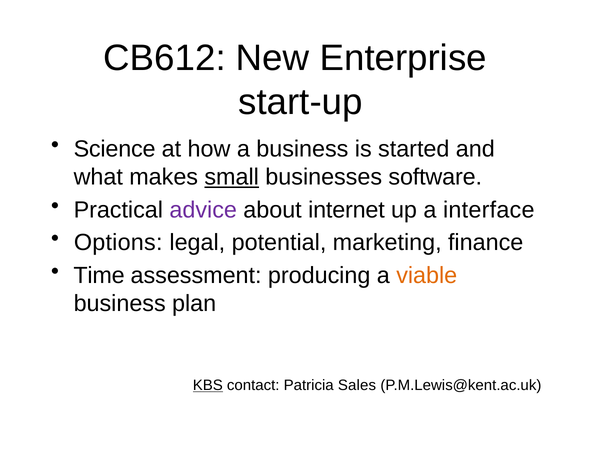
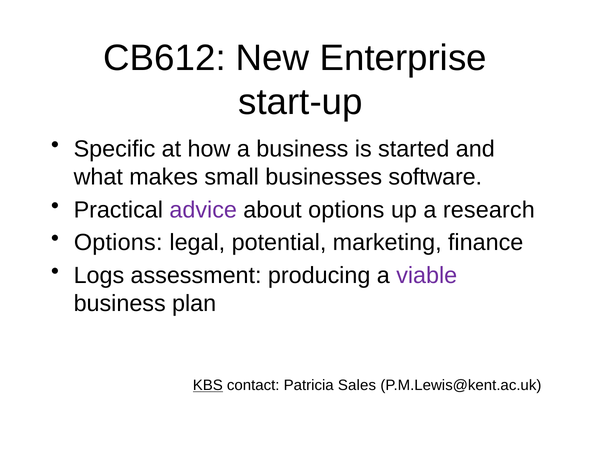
Science: Science -> Specific
small underline: present -> none
about internet: internet -> options
interface: interface -> research
Time: Time -> Logs
viable colour: orange -> purple
